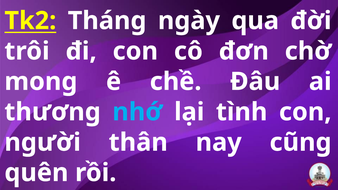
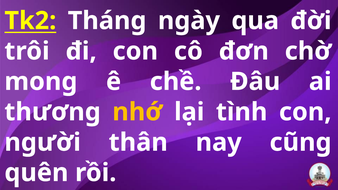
nhớ colour: light blue -> yellow
